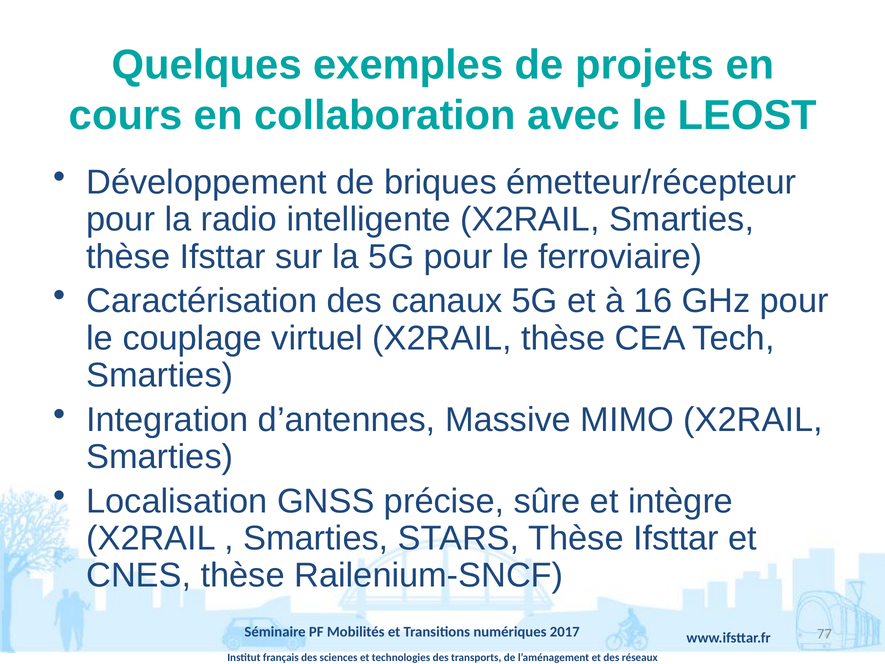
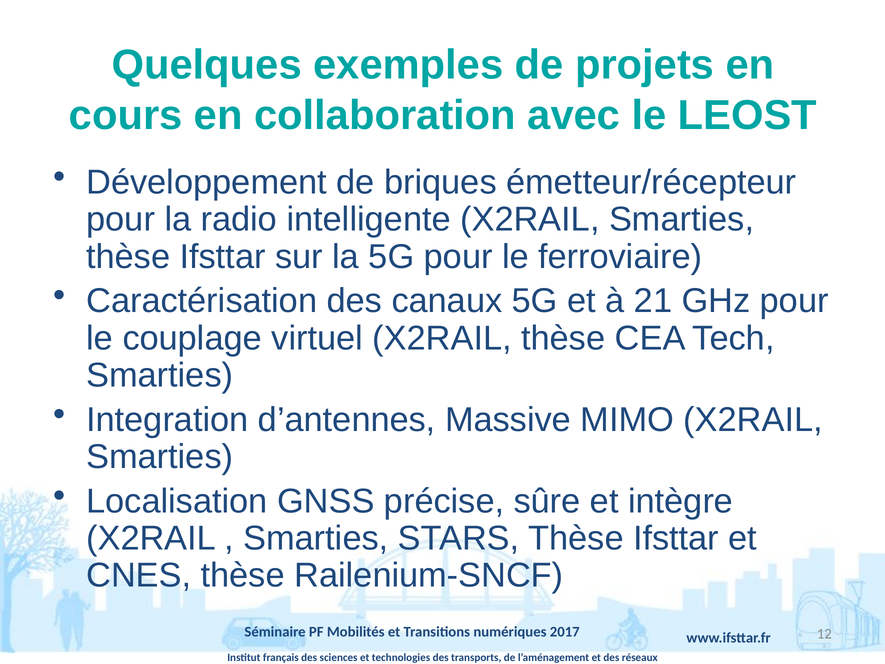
16: 16 -> 21
77: 77 -> 12
